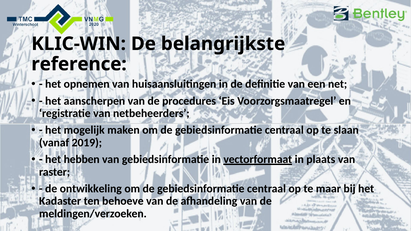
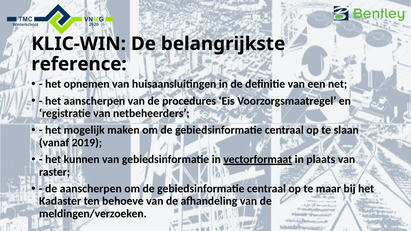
hebben: hebben -> kunnen
de ontwikkeling: ontwikkeling -> aanscherpen
